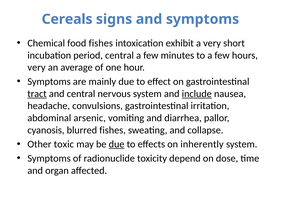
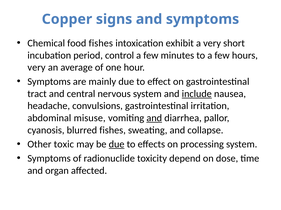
Cereals: Cereals -> Copper
period central: central -> control
tract underline: present -> none
arsenic: arsenic -> misuse
and at (154, 118) underline: none -> present
inherently: inherently -> processing
